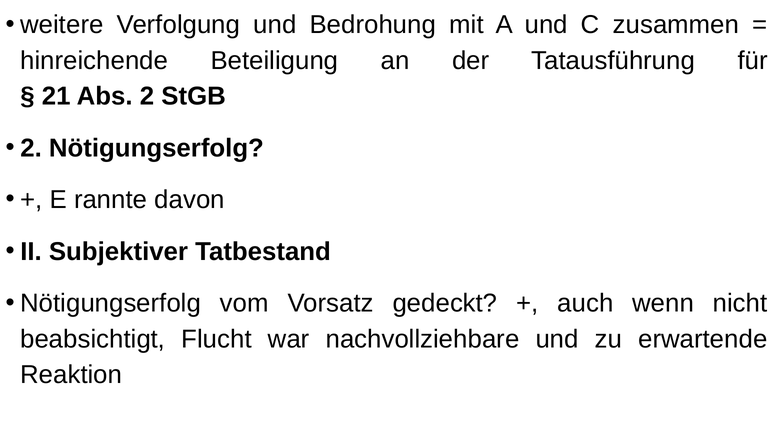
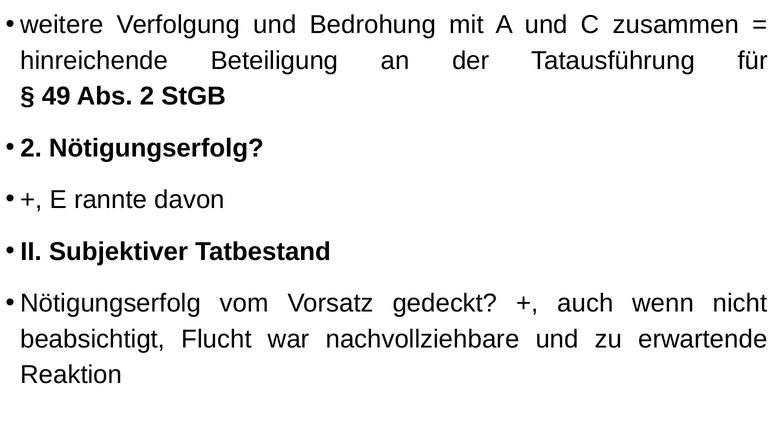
21: 21 -> 49
